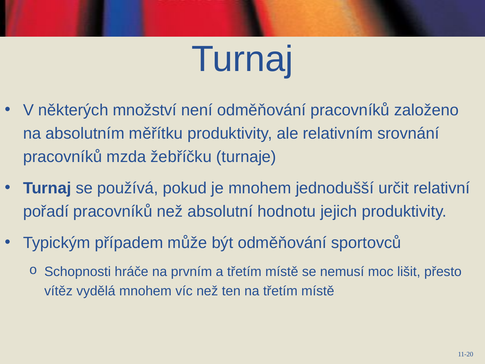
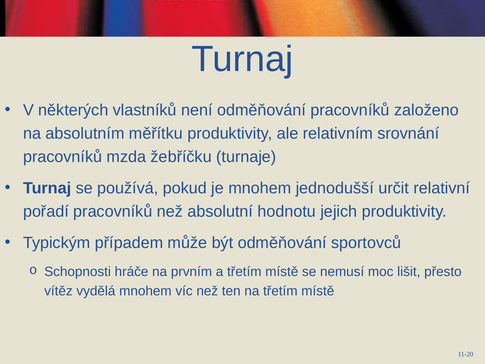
množství: množství -> vlastníků
